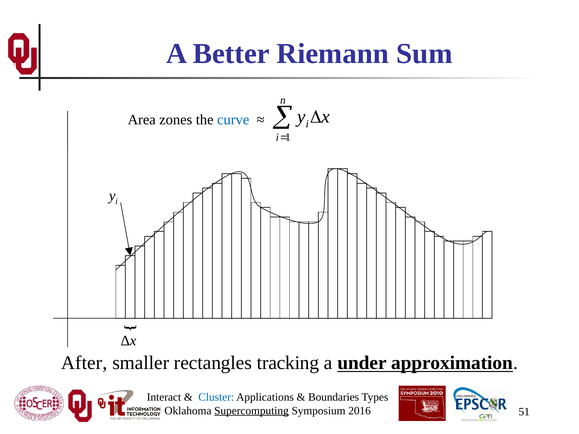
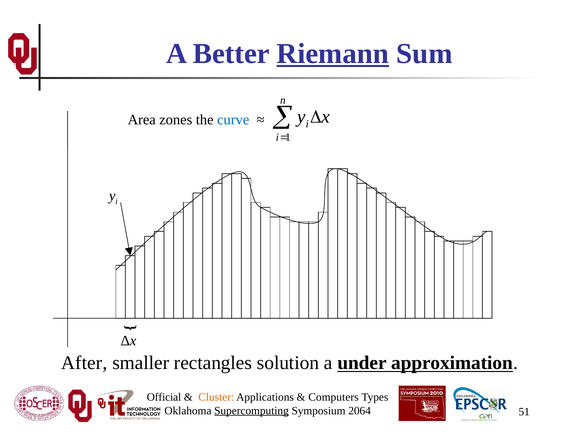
Riemann underline: none -> present
tracking: tracking -> solution
Interact: Interact -> Official
Cluster colour: blue -> orange
Boundaries: Boundaries -> Computers
2016: 2016 -> 2064
